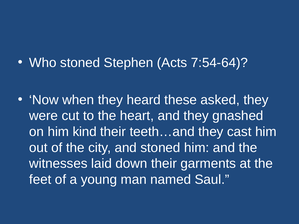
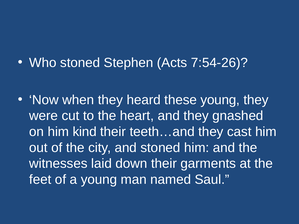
7:54-64: 7:54-64 -> 7:54-26
these asked: asked -> young
